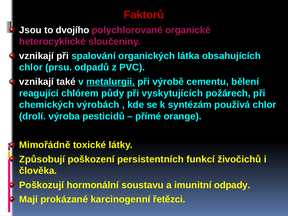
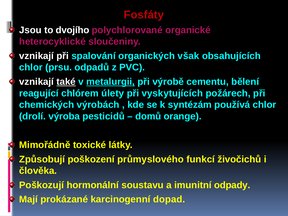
Faktorů: Faktorů -> Fosfáty
látka: látka -> však
také underline: none -> present
půdy: půdy -> úlety
přímé: přímé -> domů
persistentních: persistentních -> průmyslového
řetězci: řetězci -> dopad
